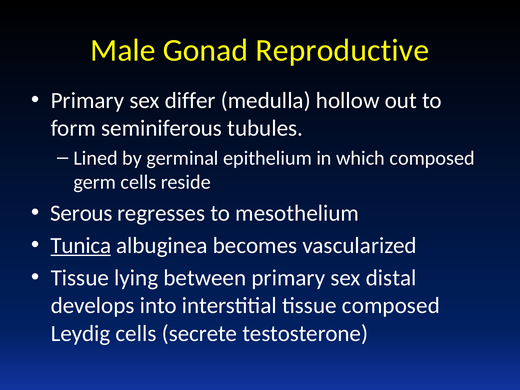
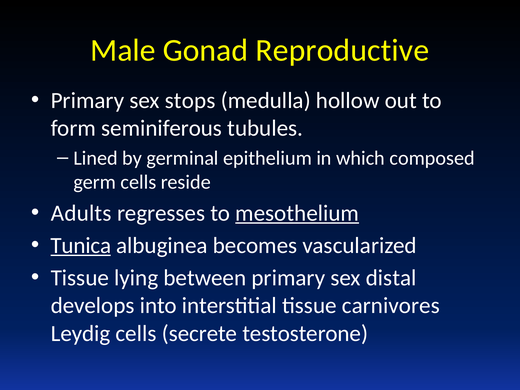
differ: differ -> stops
Serous: Serous -> Adults
mesothelium underline: none -> present
tissue composed: composed -> carnivores
